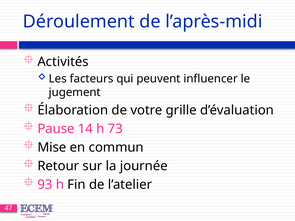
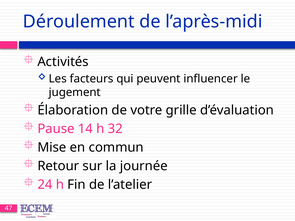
73: 73 -> 32
93: 93 -> 24
